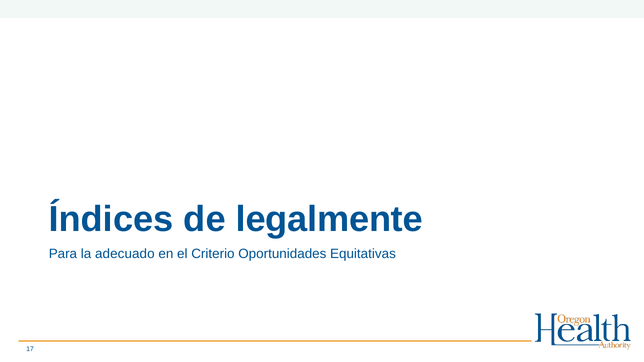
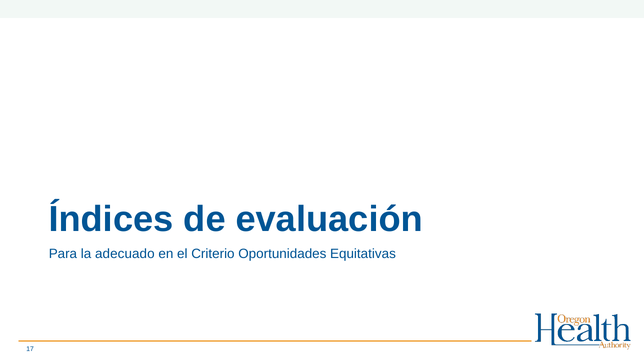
legalmente: legalmente -> evaluación
